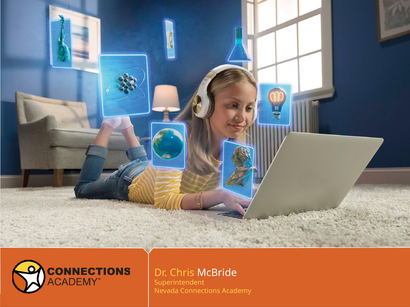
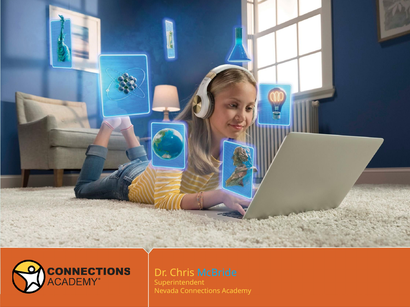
McBride colour: white -> light blue
